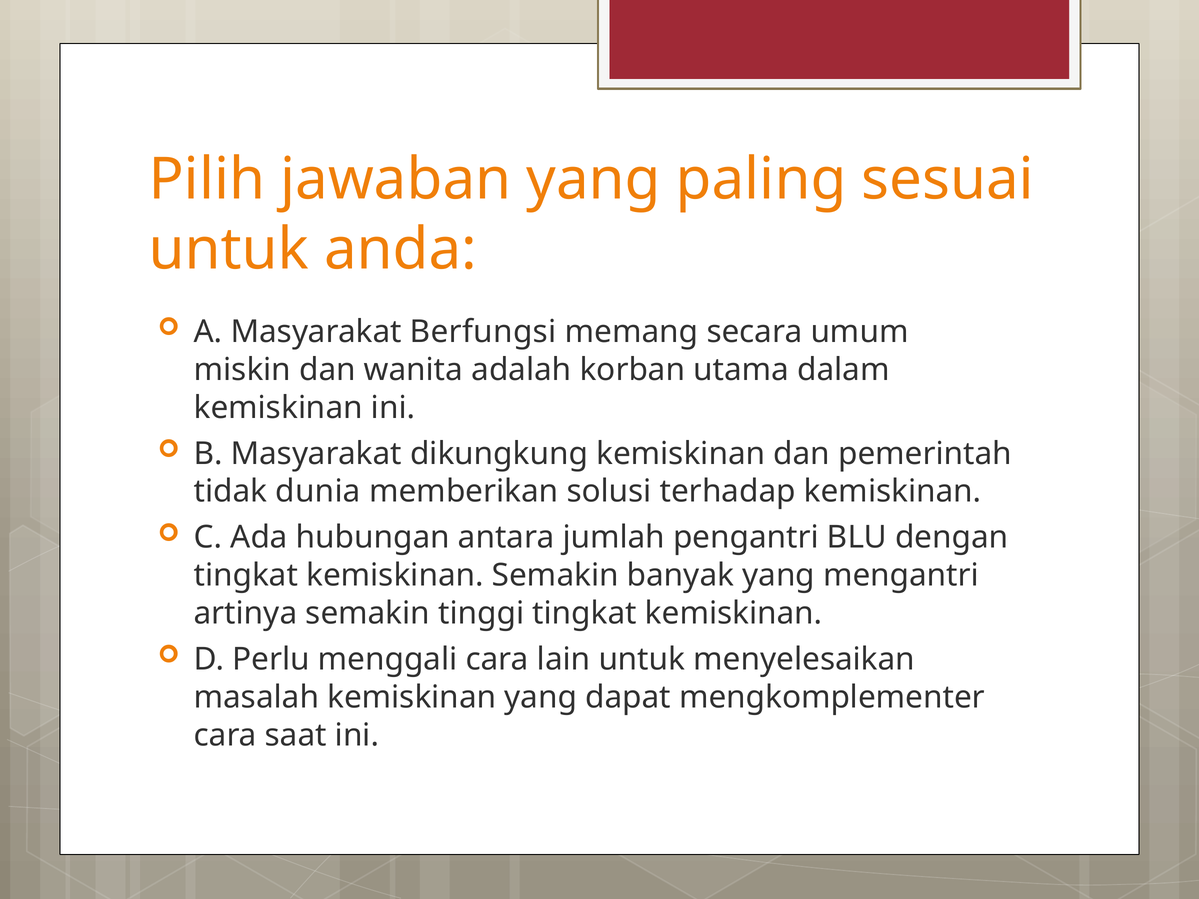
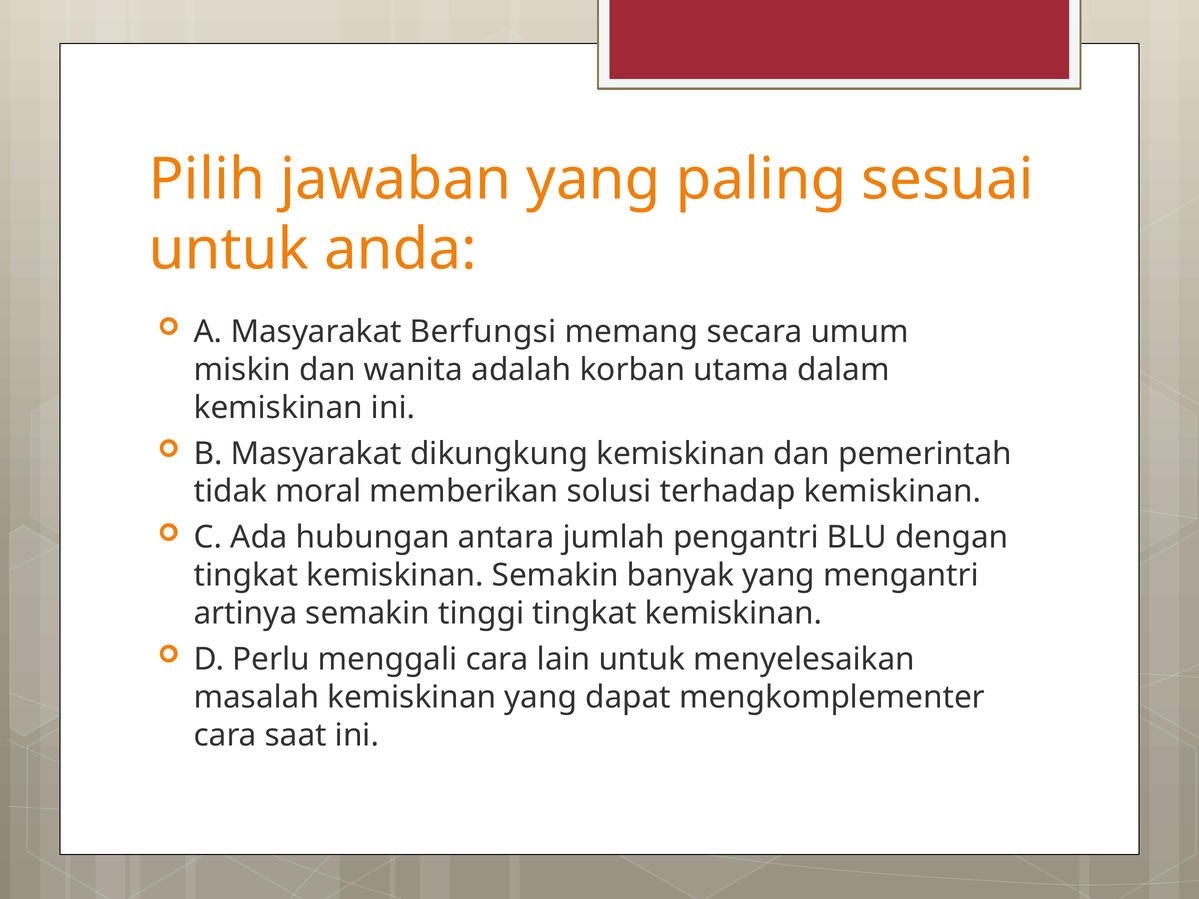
dunia: dunia -> moral
